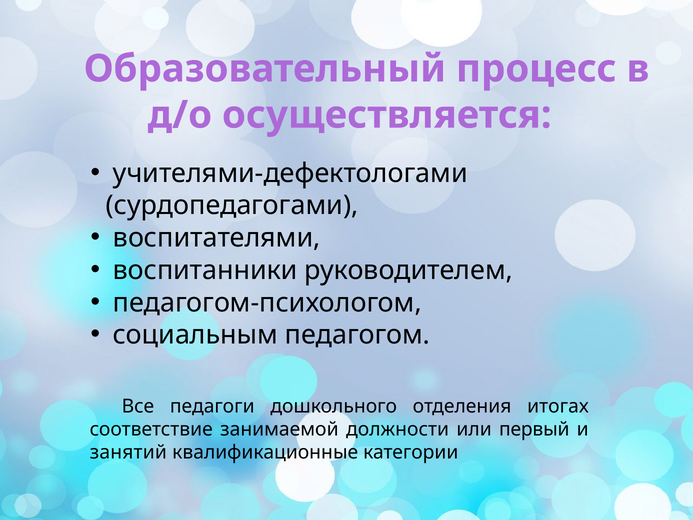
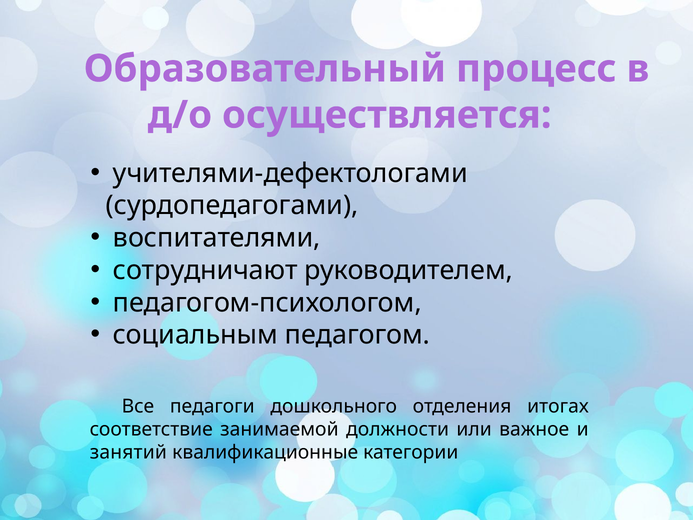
воспитанники: воспитанники -> сотрудничают
первый: первый -> важное
